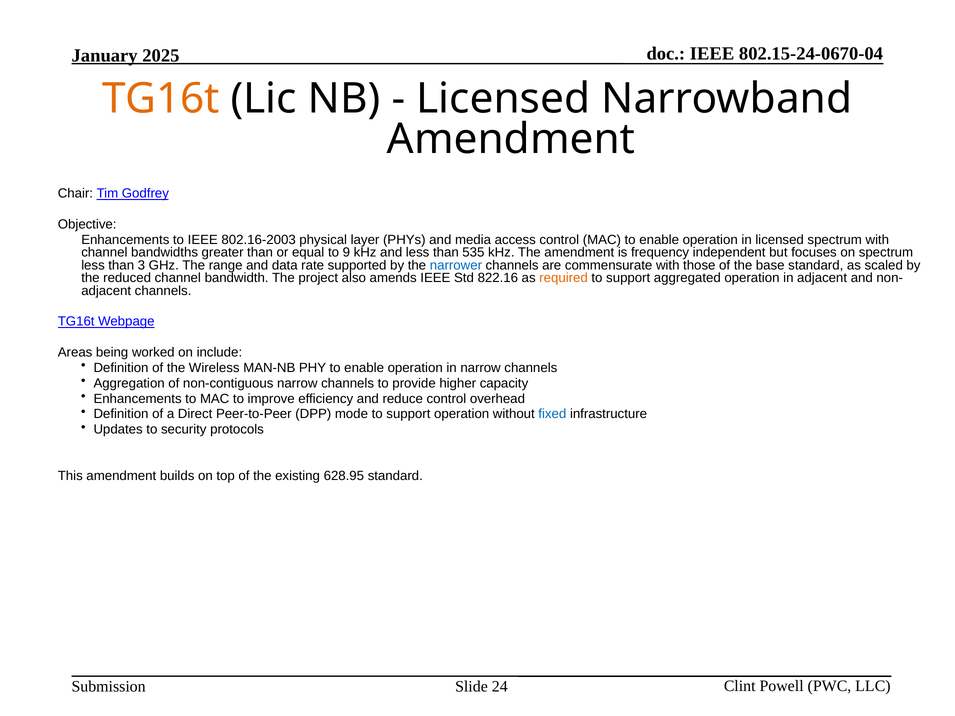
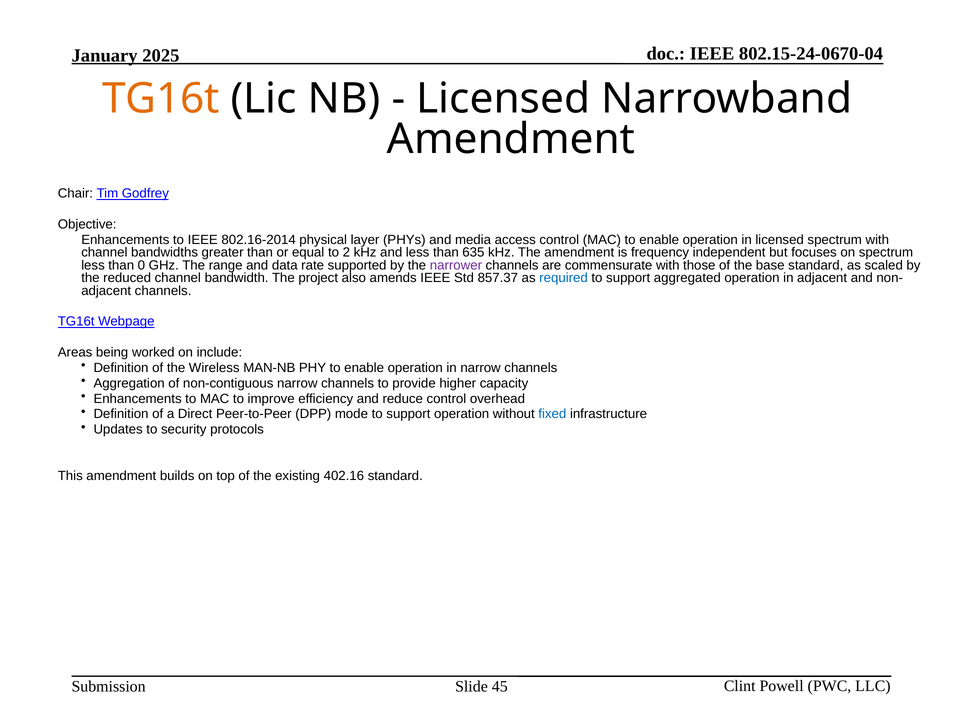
802.16-2003: 802.16-2003 -> 802.16-2014
9: 9 -> 2
535: 535 -> 635
3: 3 -> 0
narrower colour: blue -> purple
822.16: 822.16 -> 857.37
required colour: orange -> blue
628.95: 628.95 -> 402.16
24: 24 -> 45
